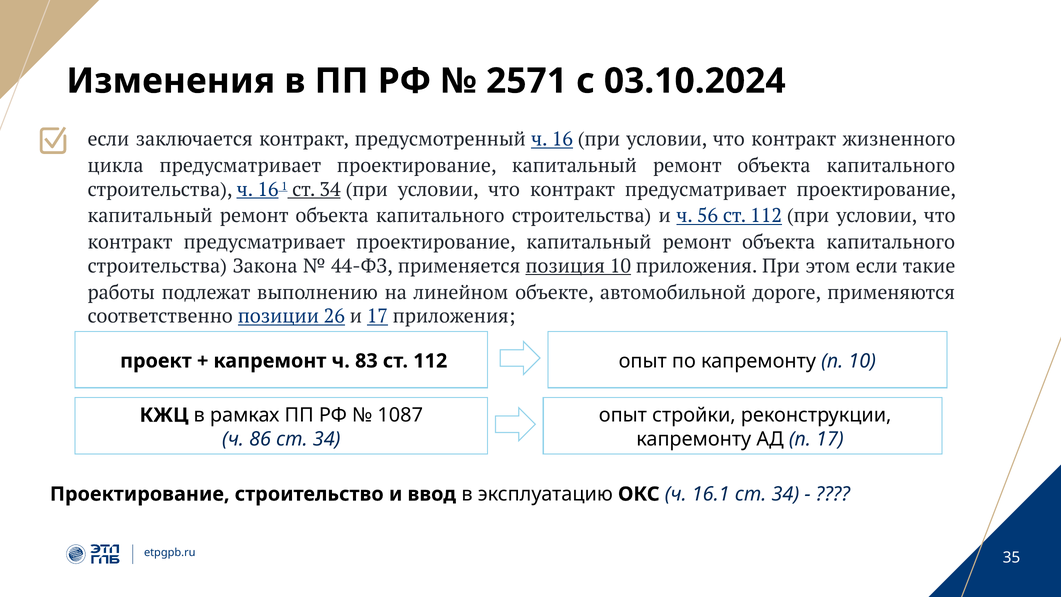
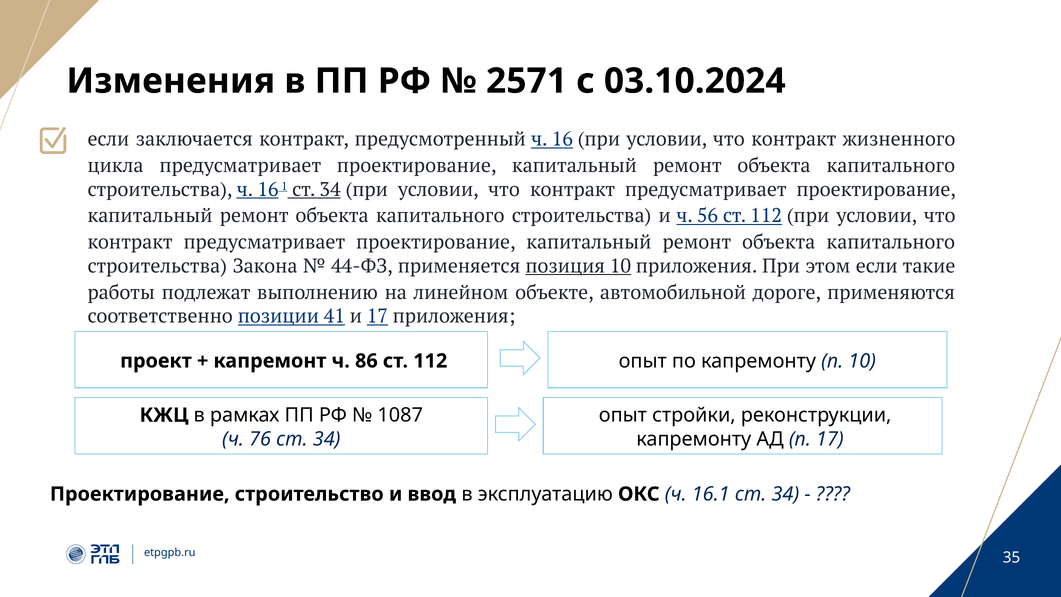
26: 26 -> 41
83: 83 -> 86
86: 86 -> 76
